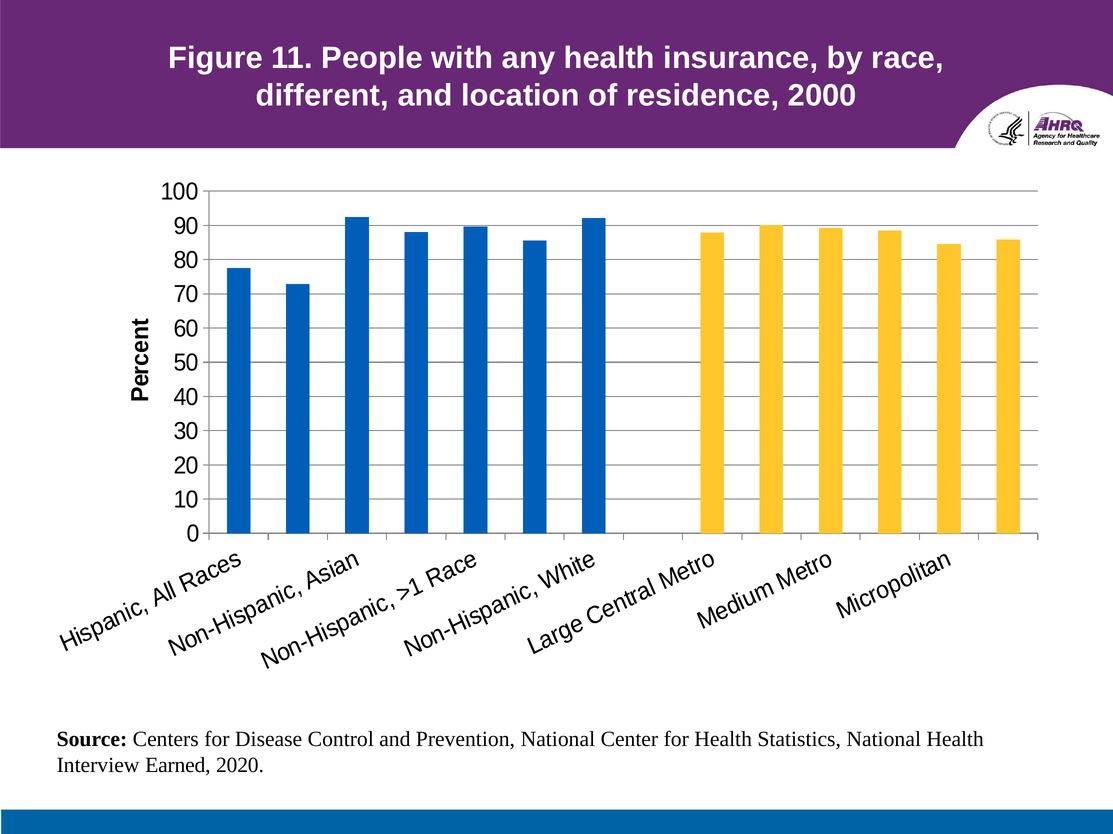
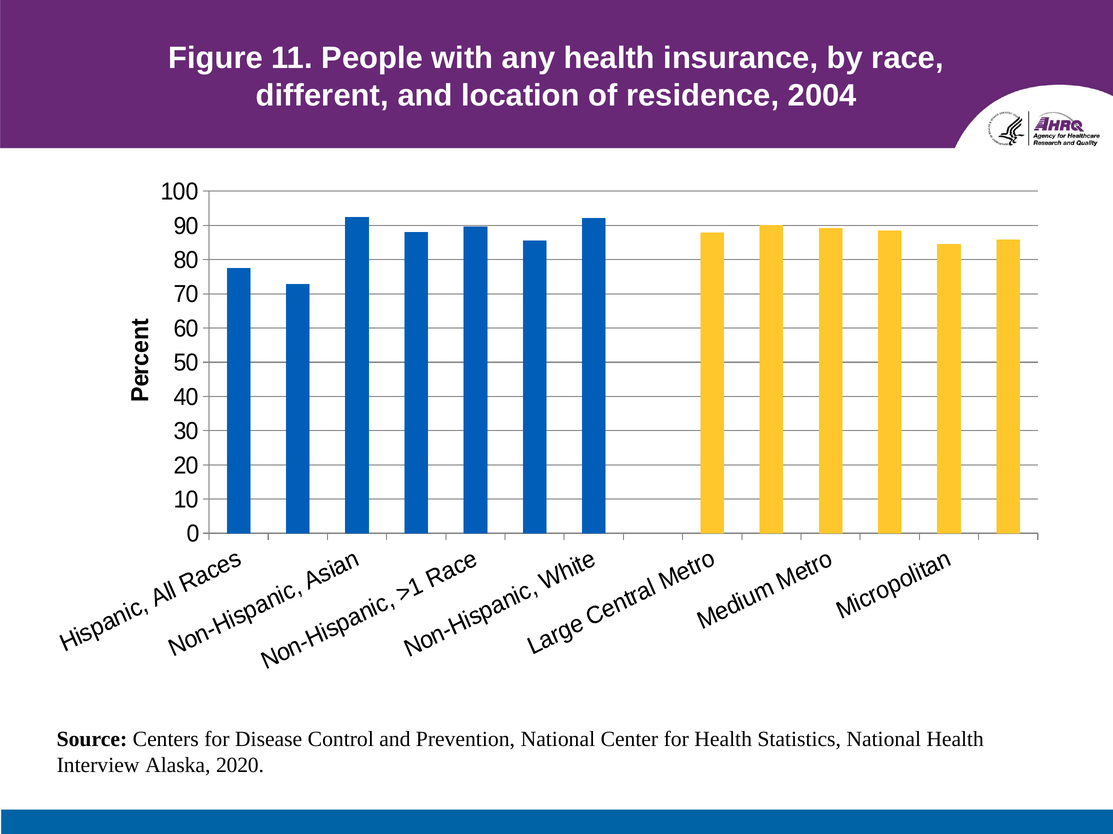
2000: 2000 -> 2004
Earned: Earned -> Alaska
